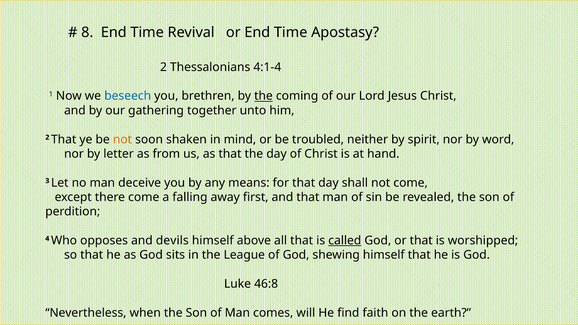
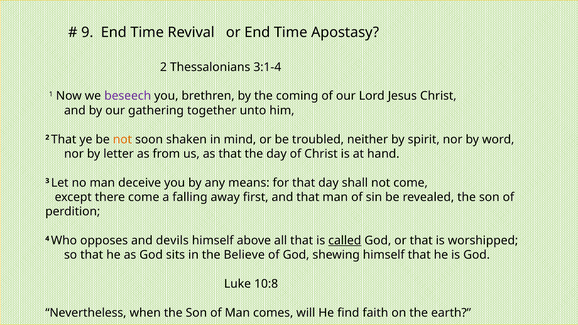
8: 8 -> 9
4:1-4: 4:1-4 -> 3:1-4
beseech colour: blue -> purple
the at (263, 96) underline: present -> none
League: League -> Believe
46:8: 46:8 -> 10:8
